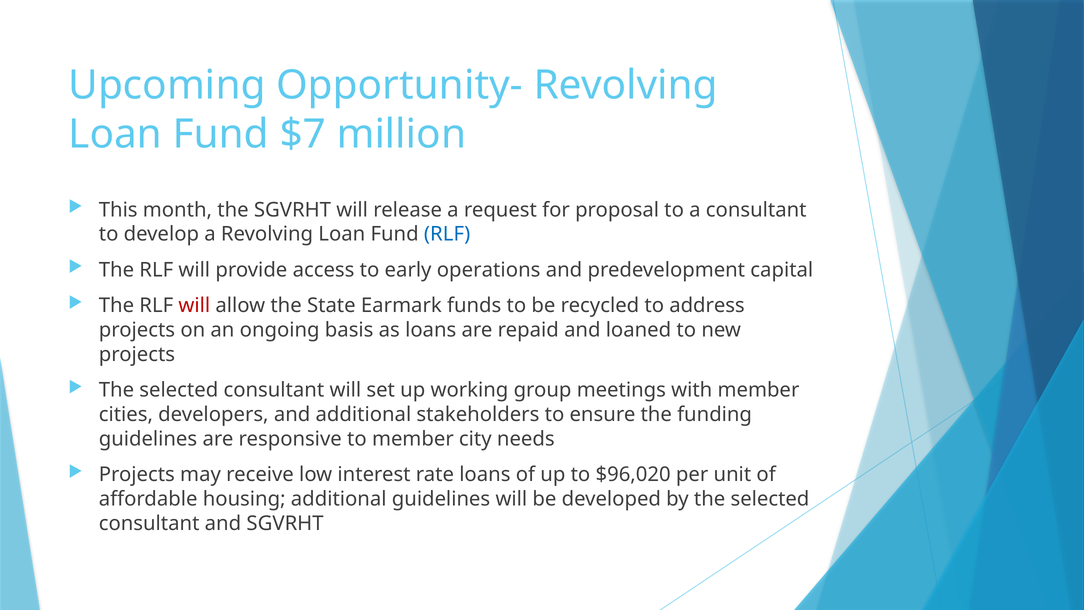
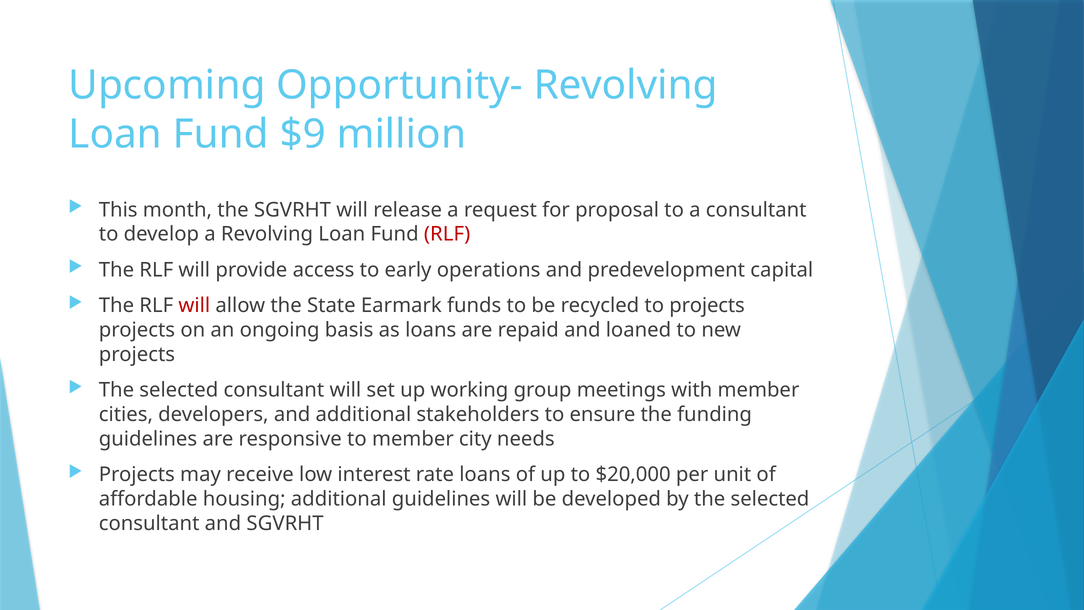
$7: $7 -> $9
RLF at (447, 234) colour: blue -> red
to address: address -> projects
$96,020: $96,020 -> $20,000
